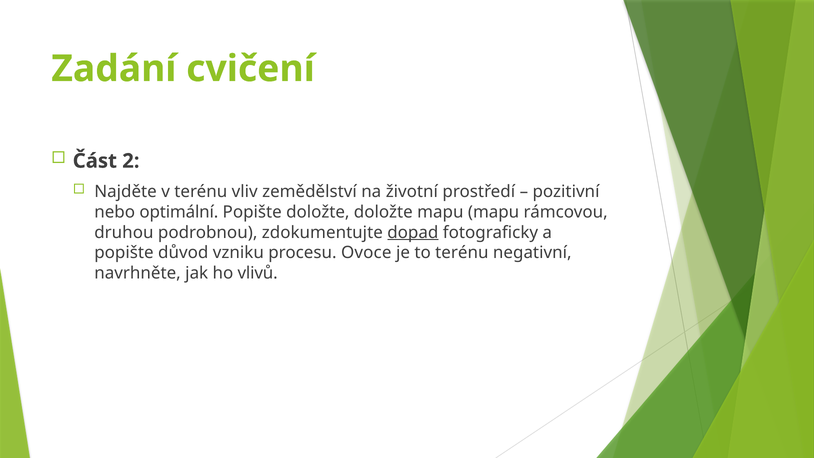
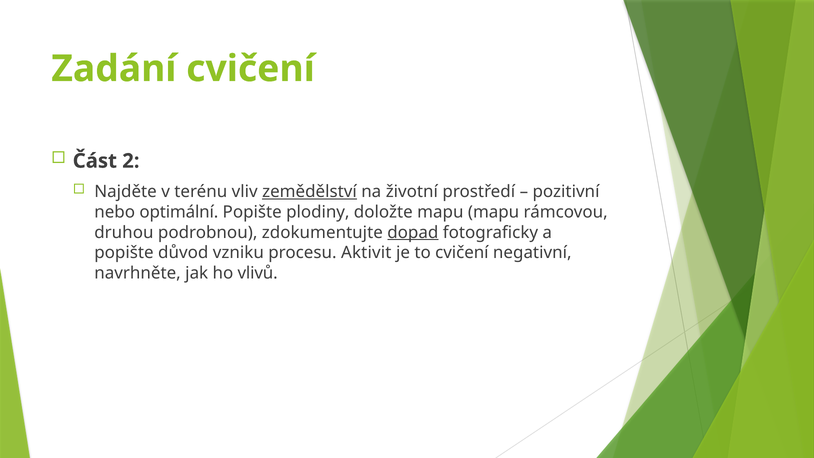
zemědělství underline: none -> present
Popište doložte: doložte -> plodiny
Ovoce: Ovoce -> Aktivit
to terénu: terénu -> cvičení
